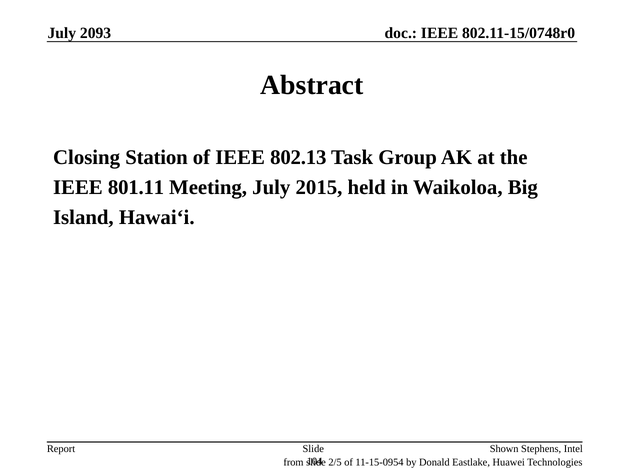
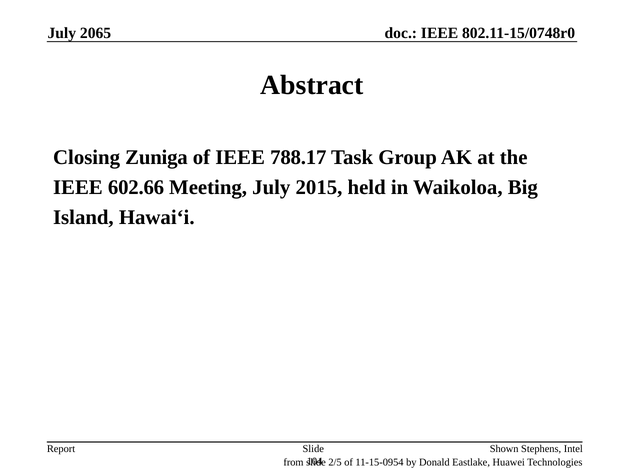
2093: 2093 -> 2065
Station: Station -> Zuniga
802.13: 802.13 -> 788.17
801.11: 801.11 -> 602.66
